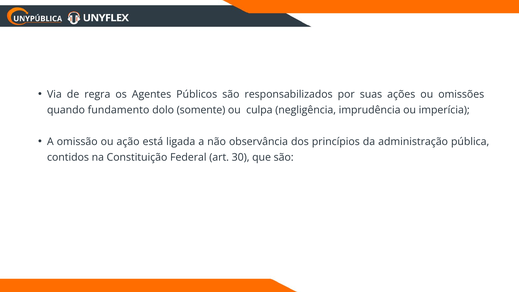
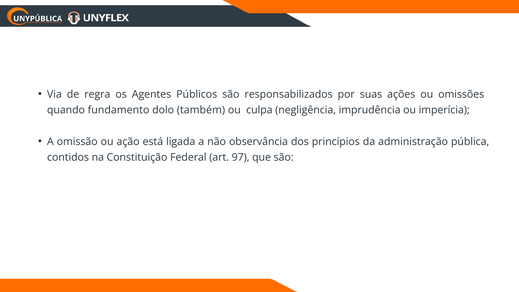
somente: somente -> também
30: 30 -> 97
